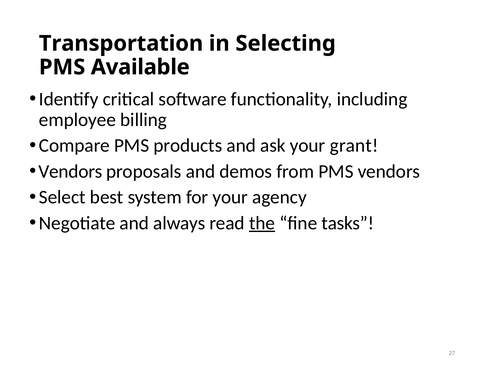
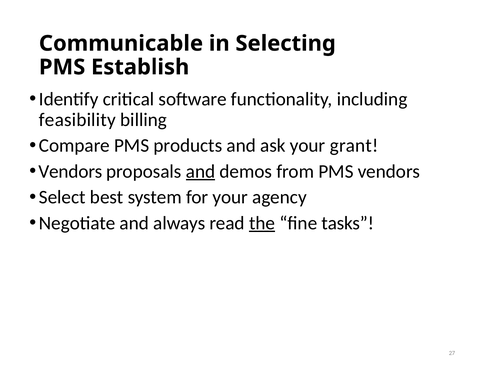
Transportation: Transportation -> Communicable
Available: Available -> Establish
employee: employee -> feasibility
and at (201, 172) underline: none -> present
